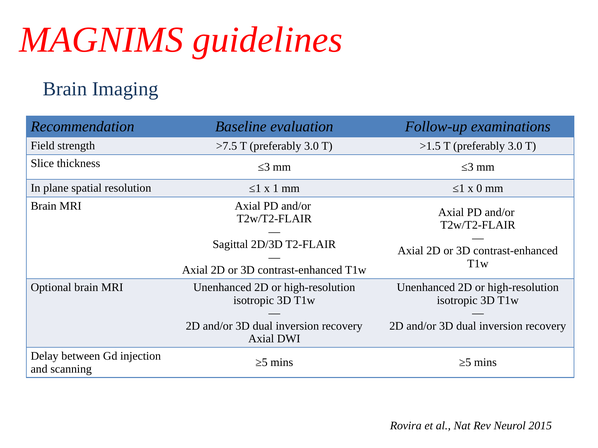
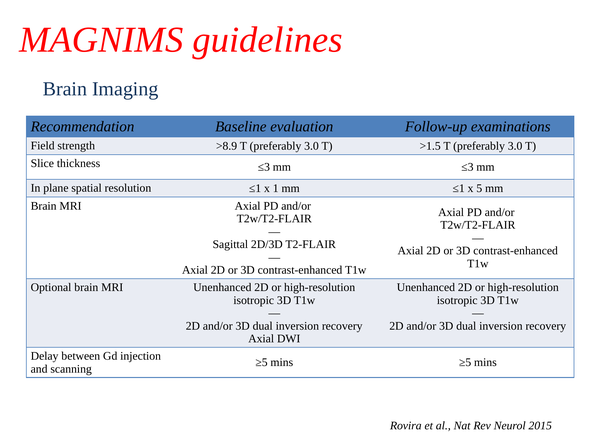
>7.5: >7.5 -> >8.9
0: 0 -> 5
